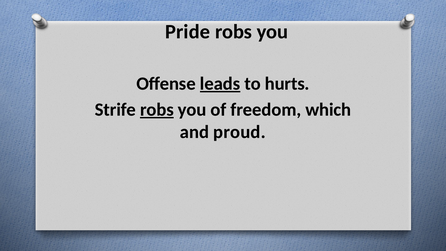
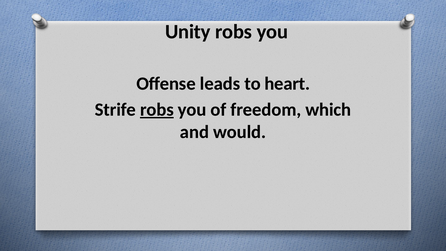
Pride: Pride -> Unity
leads underline: present -> none
hurts: hurts -> heart
proud: proud -> would
